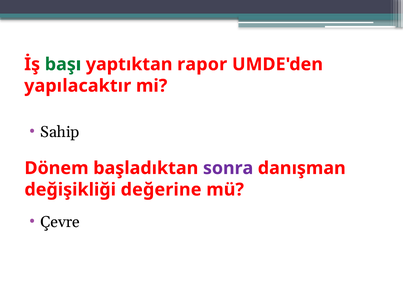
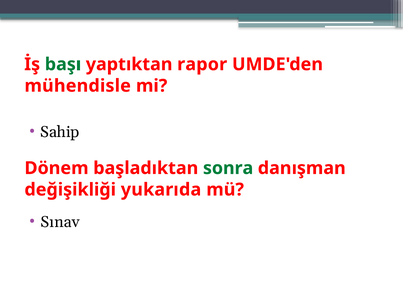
yapılacaktır: yapılacaktır -> mühendisle
sonra colour: purple -> green
değerine: değerine -> yukarıda
Çevre: Çevre -> Sınav
